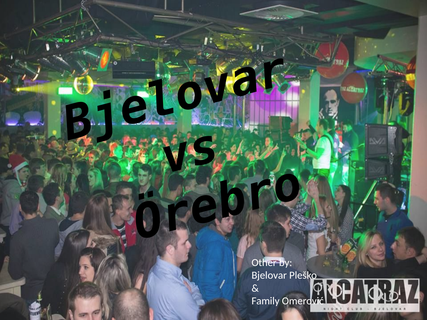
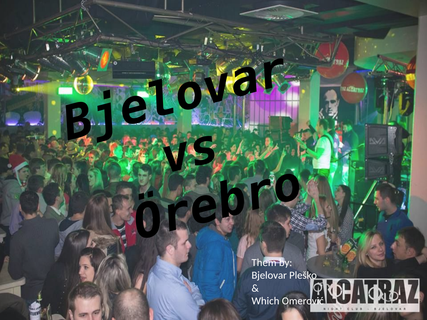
Other: Other -> Them
Family: Family -> Which
